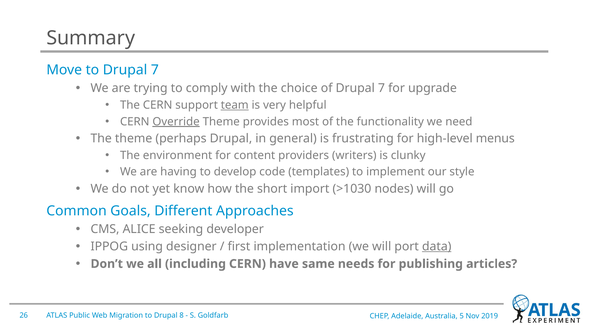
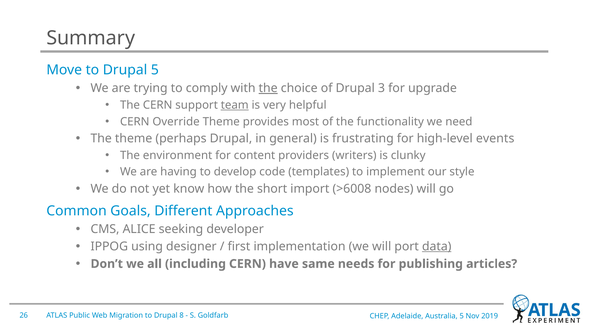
to Drupal 7: 7 -> 5
the at (268, 88) underline: none -> present
of Drupal 7: 7 -> 3
Override underline: present -> none
menus: menus -> events
>1030: >1030 -> >6008
